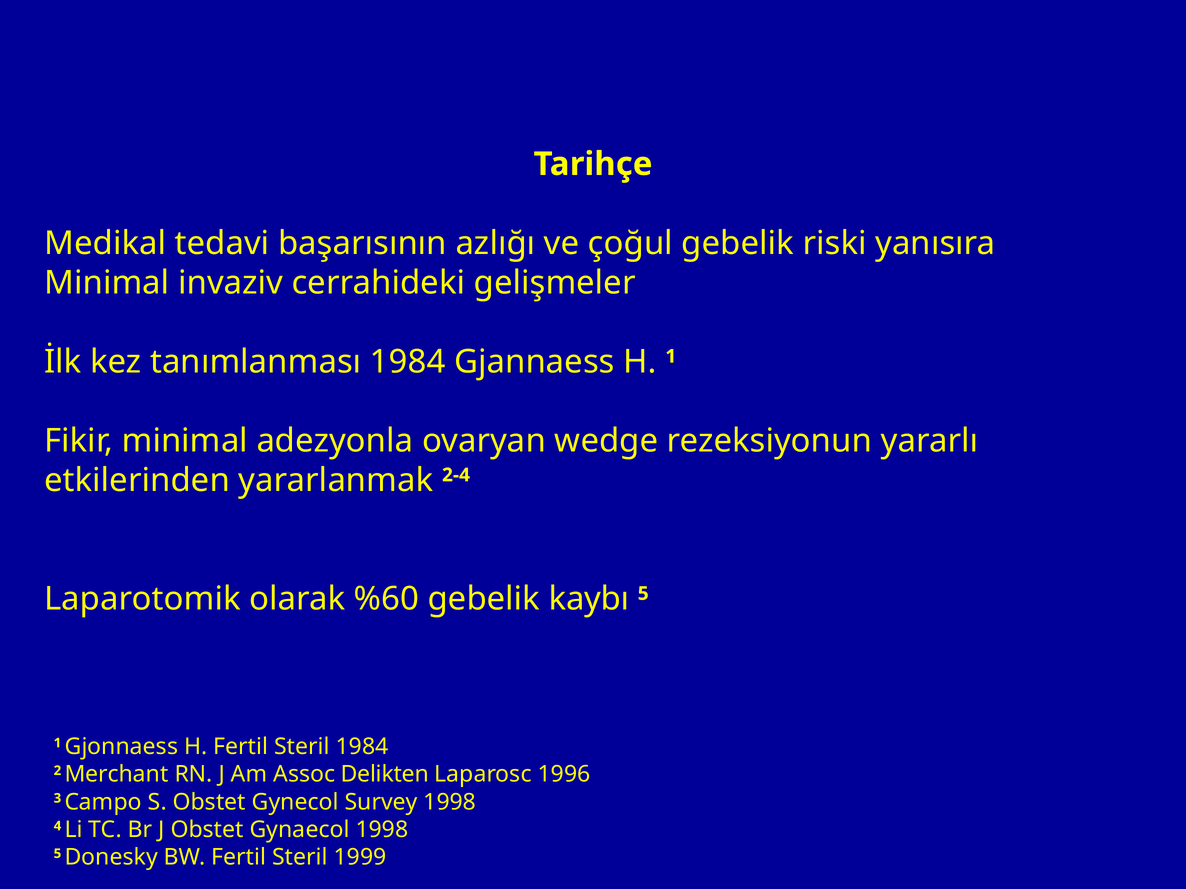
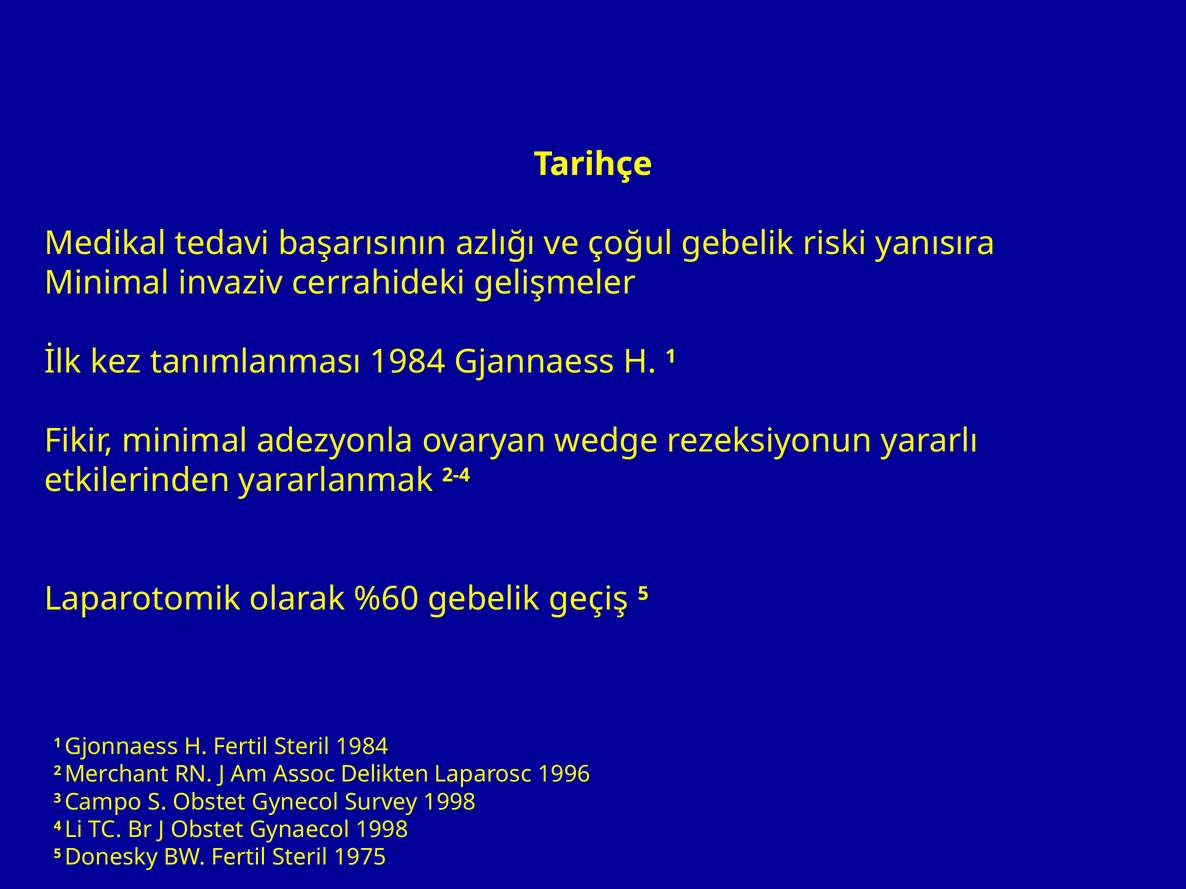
kaybı: kaybı -> geçiş
1999: 1999 -> 1975
